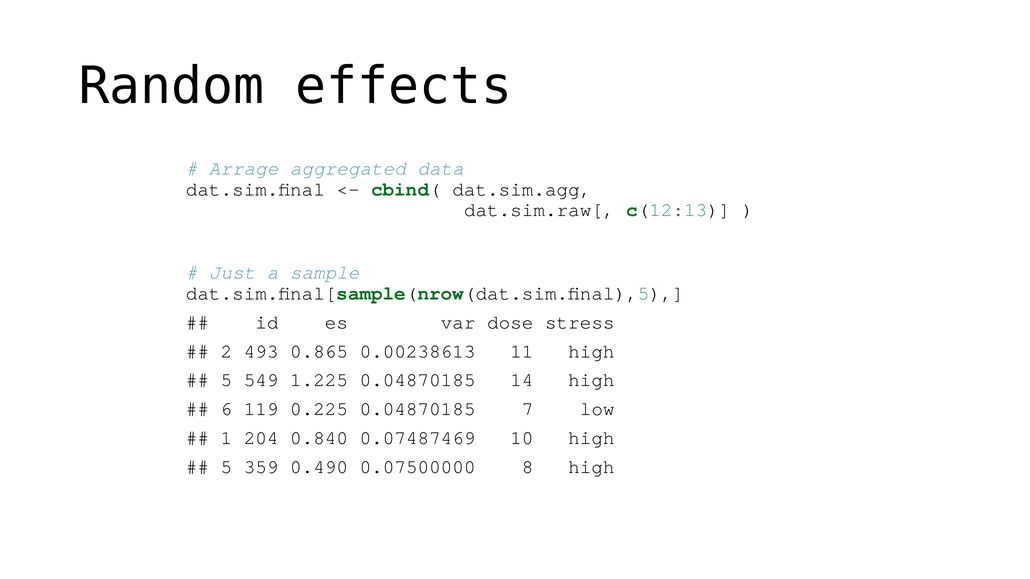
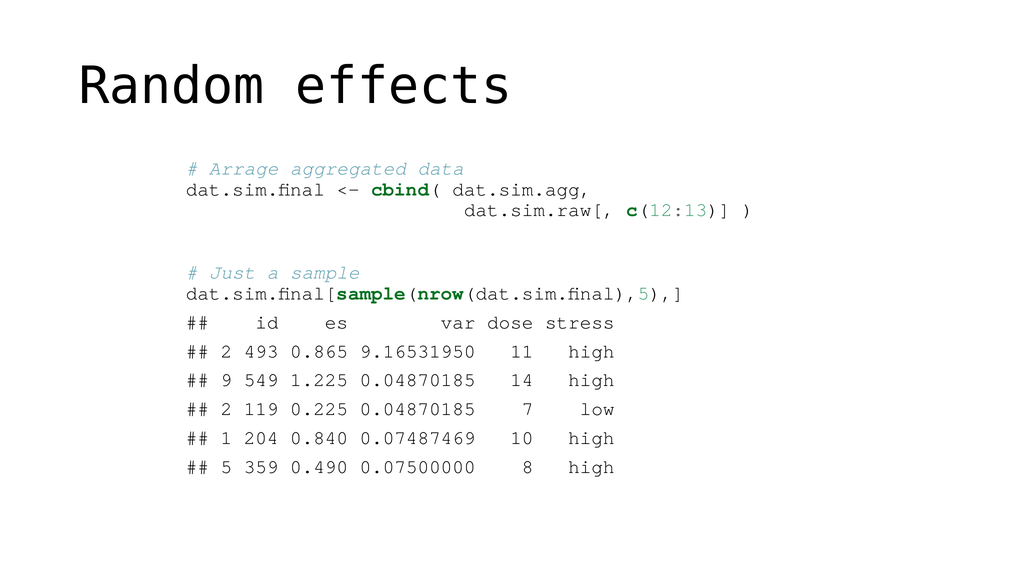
0.00238613: 0.00238613 -> 9.16531950
5 at (226, 380): 5 -> 9
6 at (226, 409): 6 -> 2
